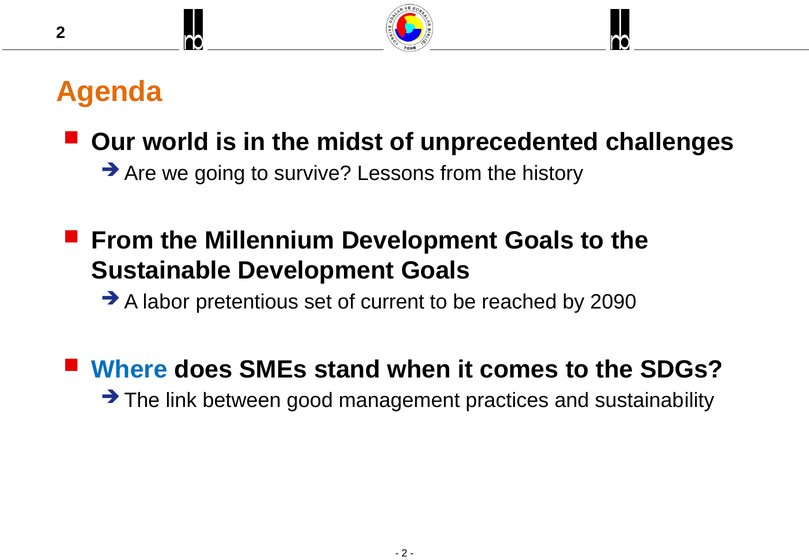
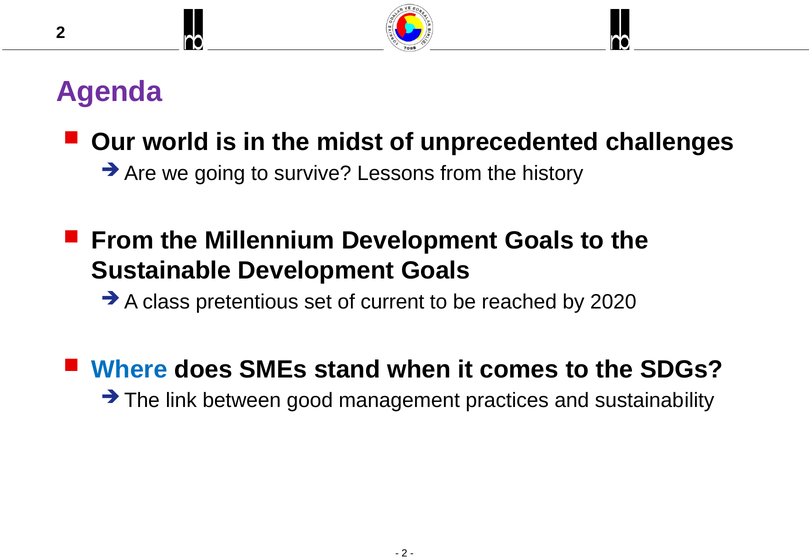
Agenda colour: orange -> purple
labor: labor -> class
2090: 2090 -> 2020
